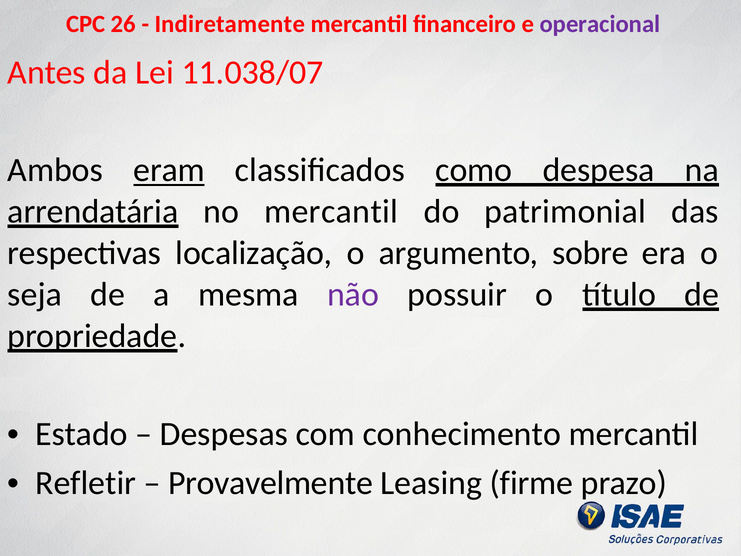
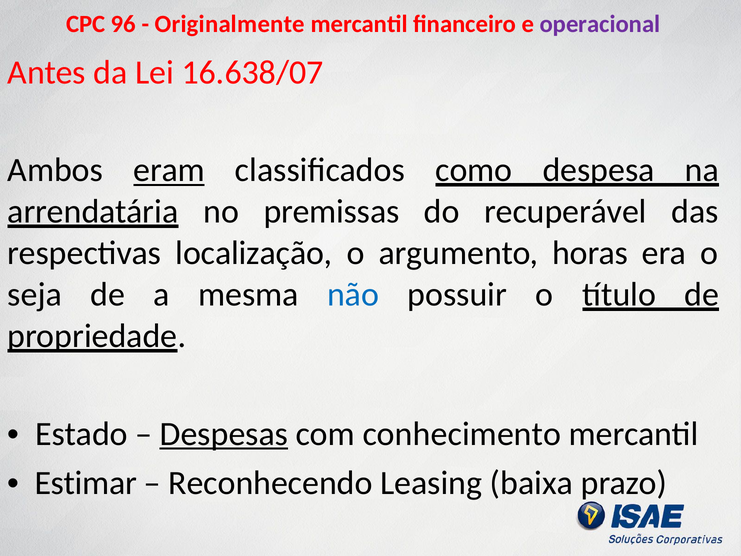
26: 26 -> 96
Indiretamente: Indiretamente -> Originalmente
11.038/07: 11.038/07 -> 16.638/07
no mercantil: mercantil -> premissas
patrimonial: patrimonial -> recuperável
sobre: sobre -> horas
não colour: purple -> blue
Despesas underline: none -> present
Refletir: Refletir -> Estimar
Provavelmente: Provavelmente -> Reconhecendo
firme: firme -> baixa
